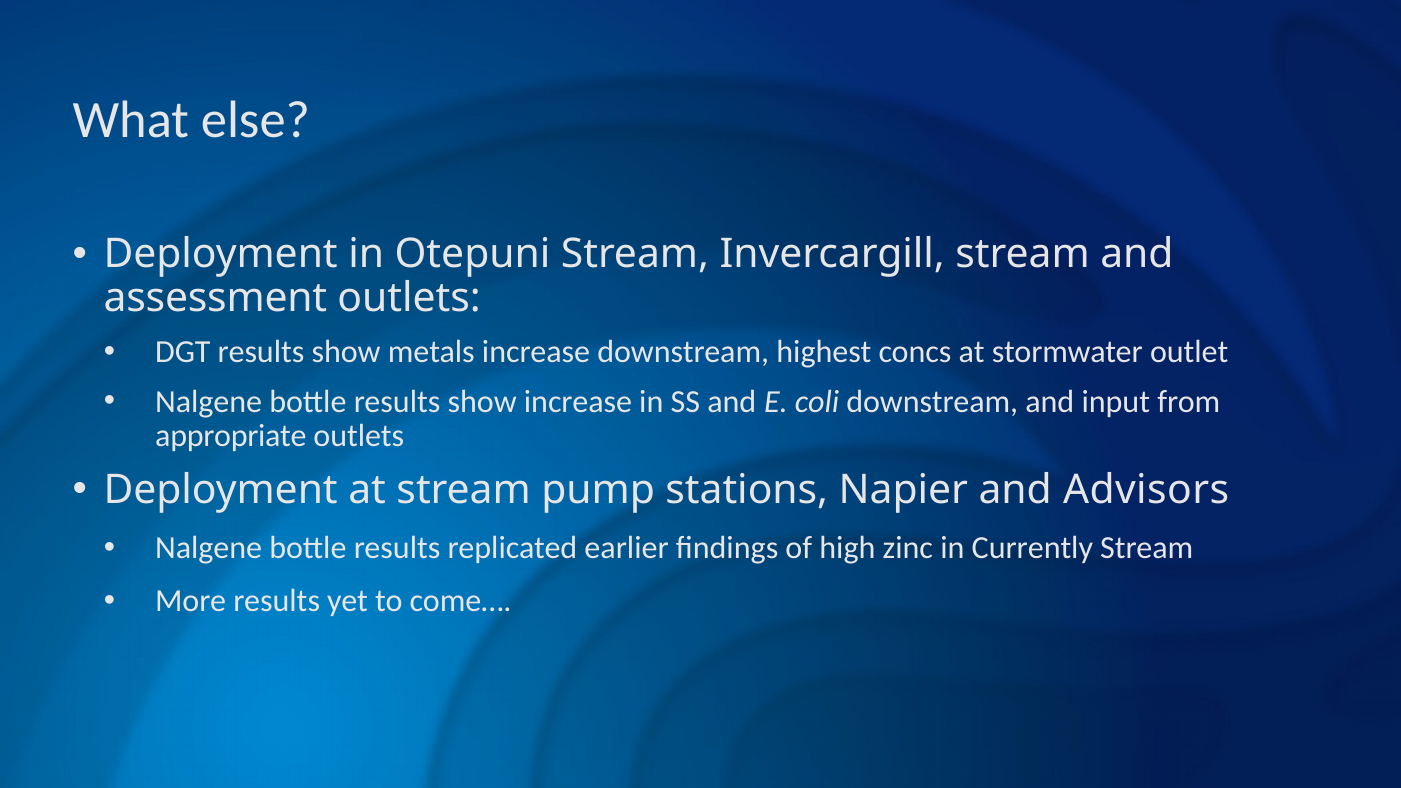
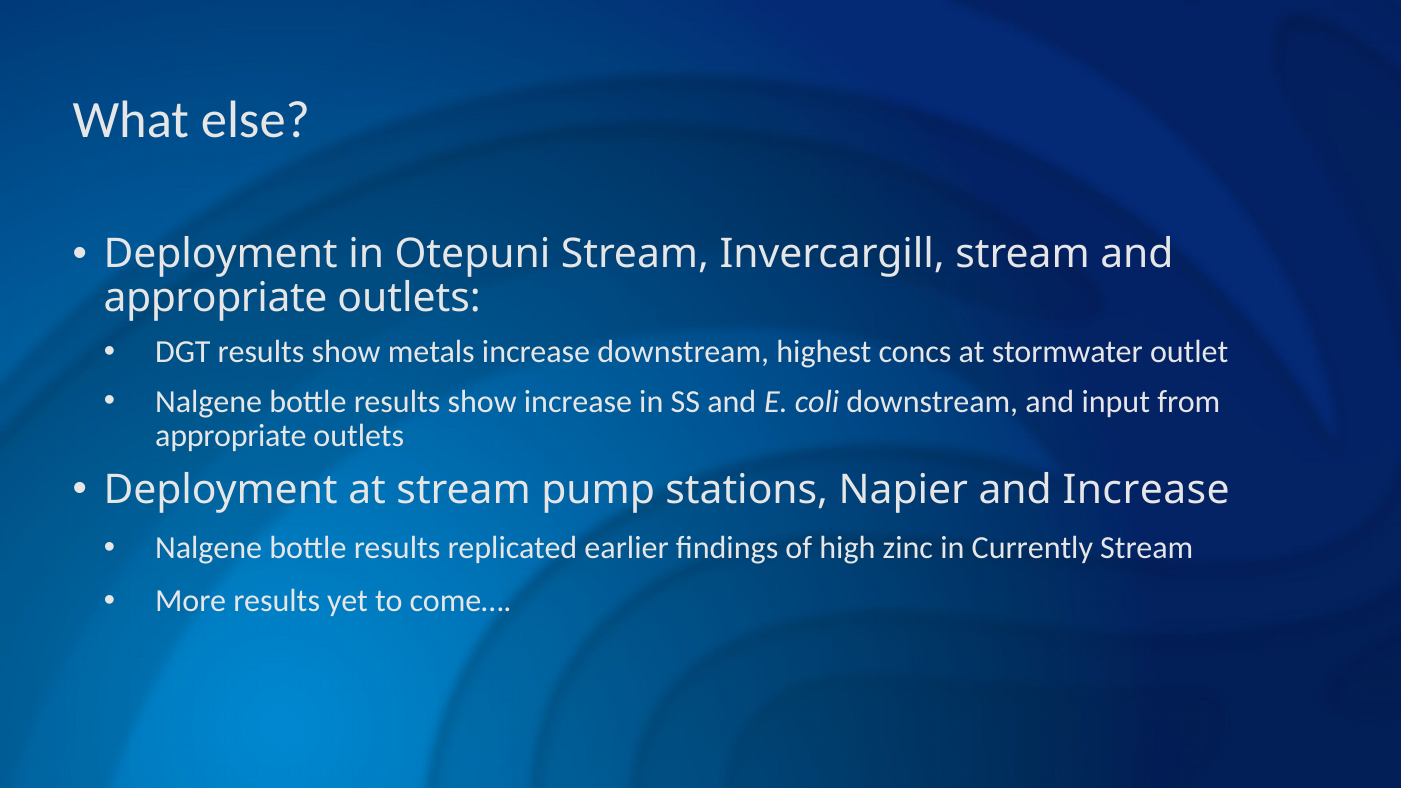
assessment at (215, 298): assessment -> appropriate
and Advisors: Advisors -> Increase
